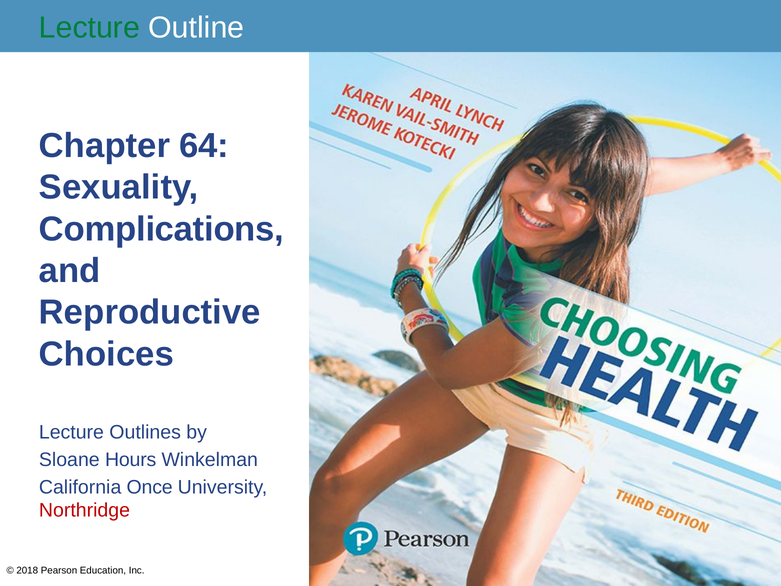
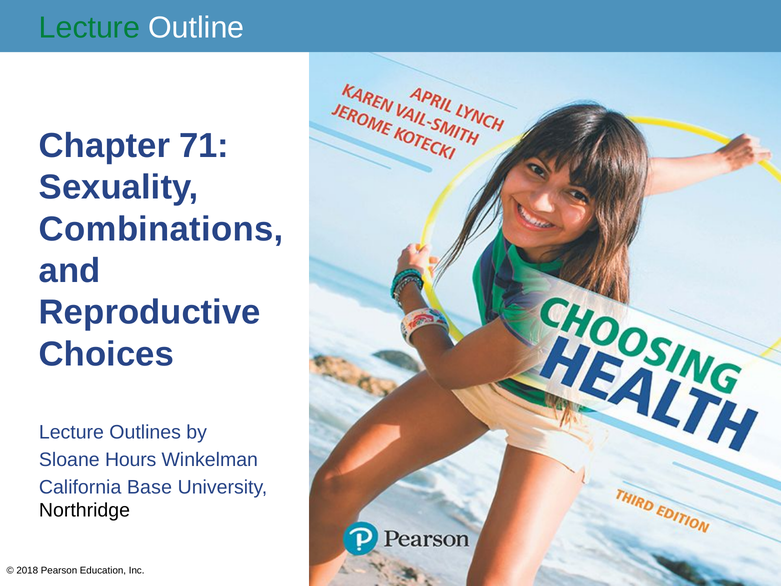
64: 64 -> 71
Complications: Complications -> Combinations
Once: Once -> Base
Northridge colour: red -> black
